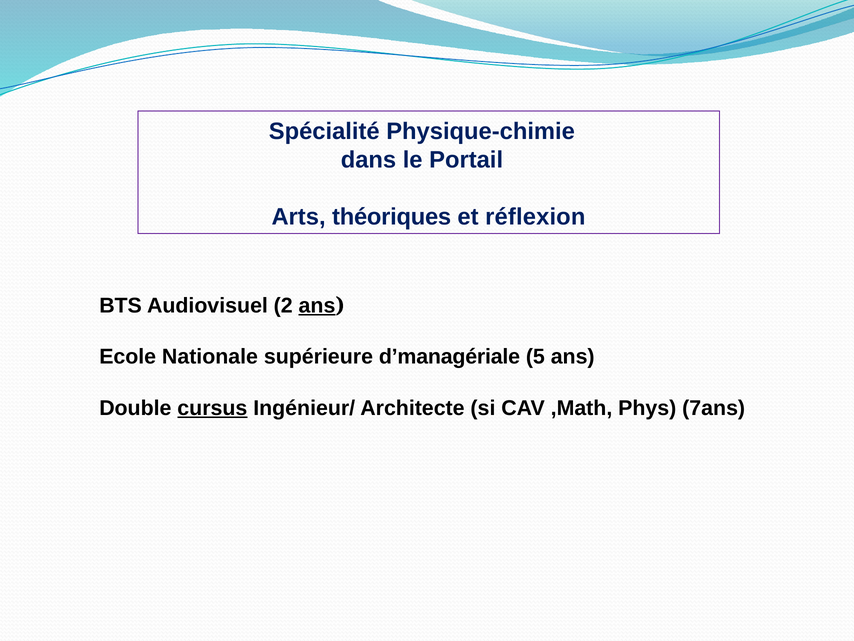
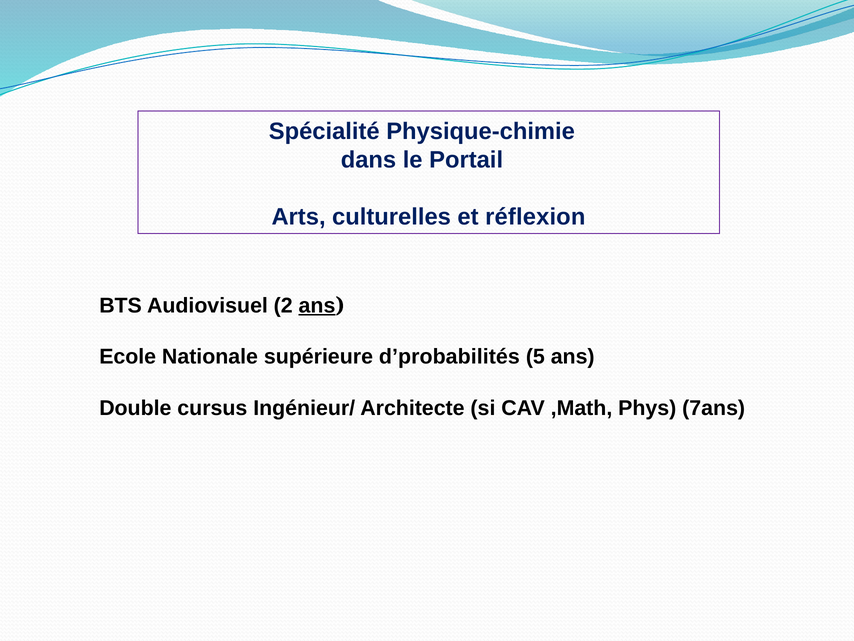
théoriques: théoriques -> culturelles
d’managériale: d’managériale -> d’probabilités
cursus underline: present -> none
